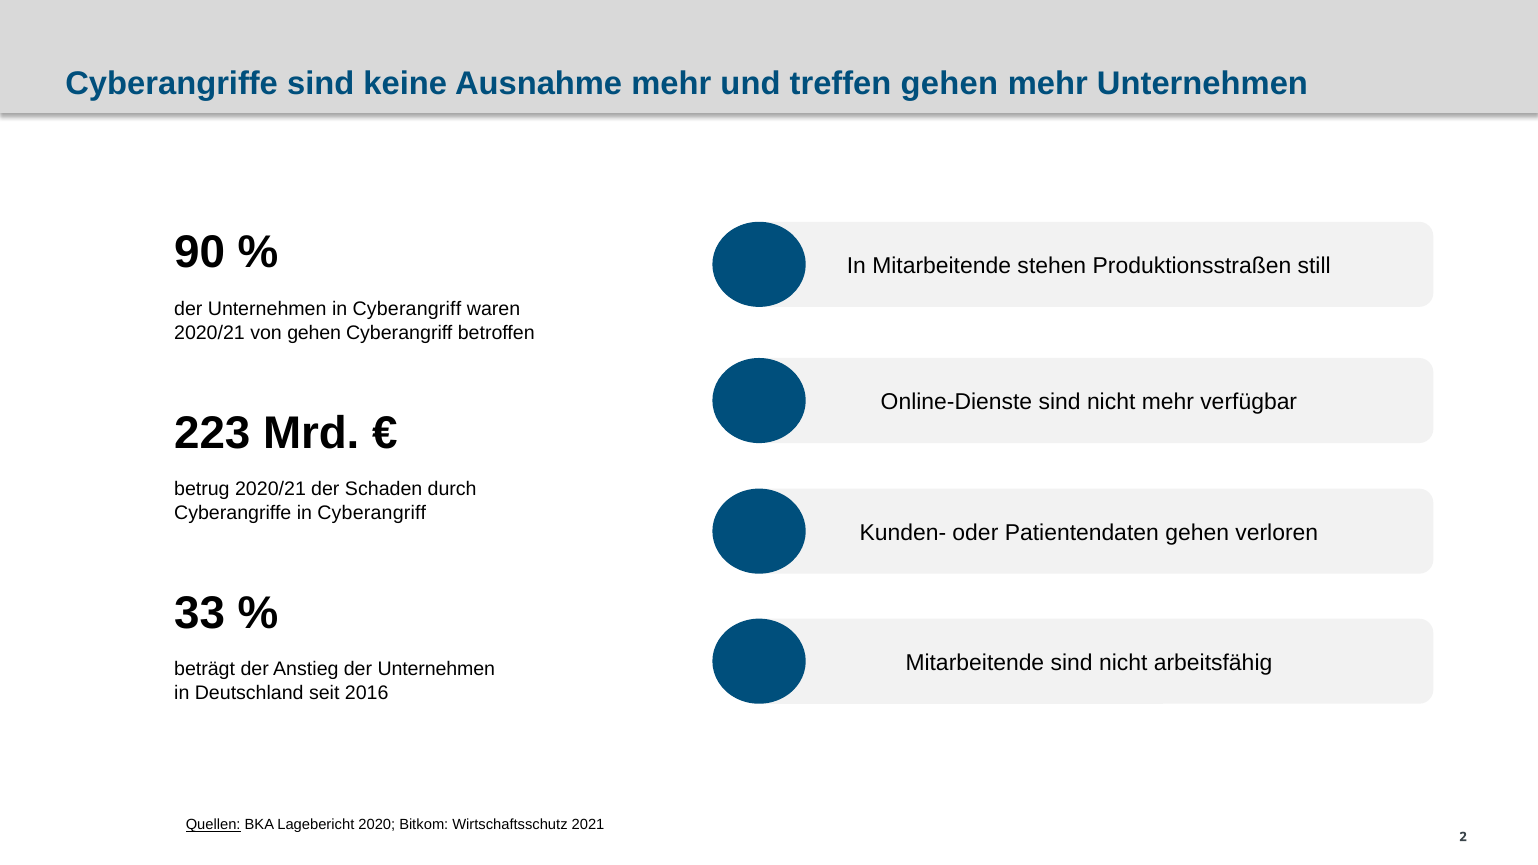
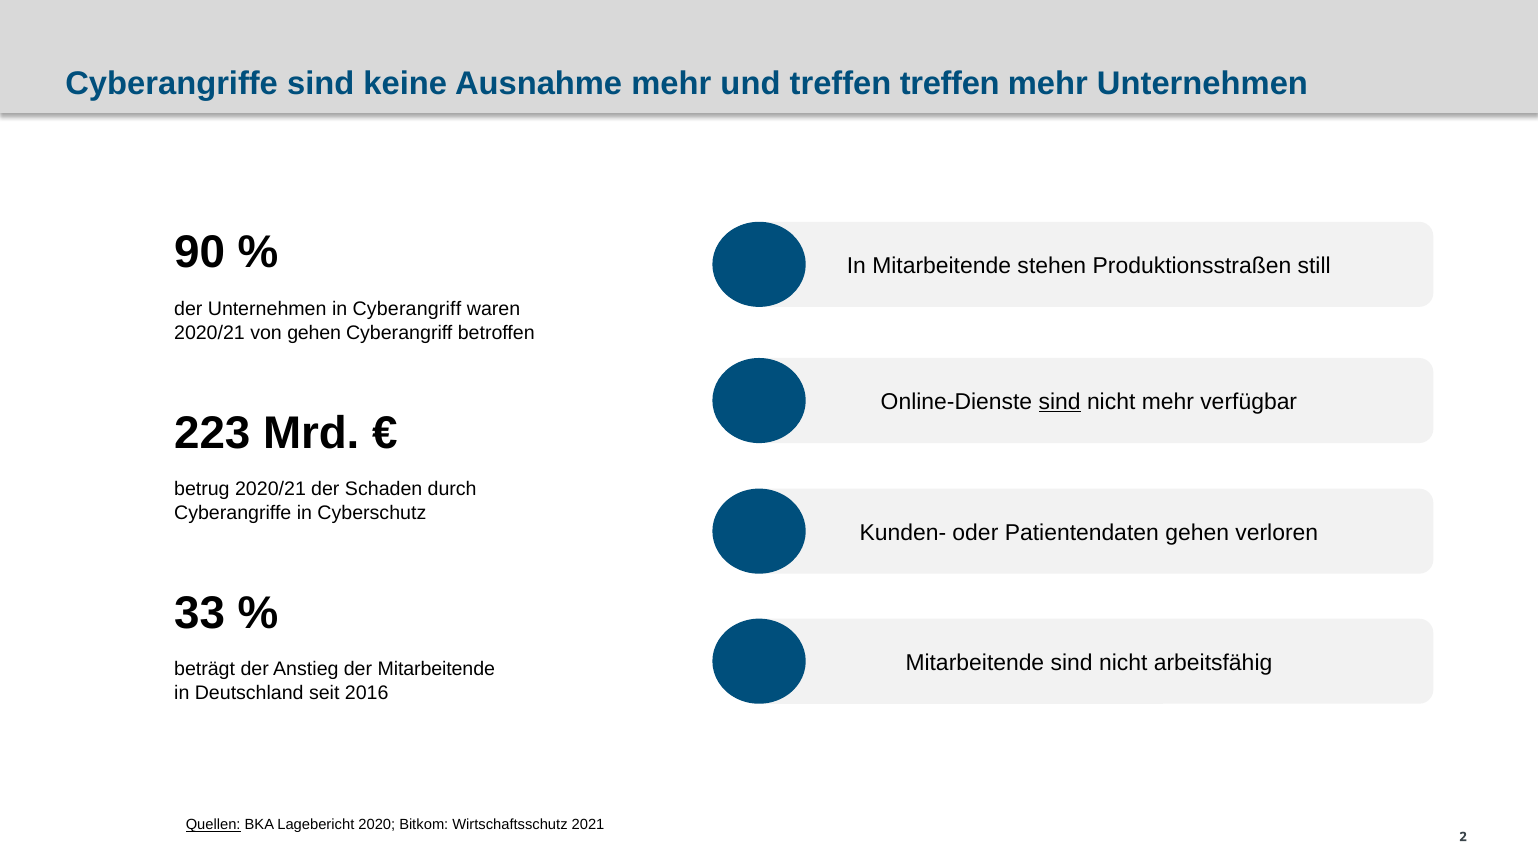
treffen gehen: gehen -> treffen
sind at (1060, 402) underline: none -> present
Cyberangriffe in Cyberangriff: Cyberangriff -> Cyberschutz
Anstieg der Unternehmen: Unternehmen -> Mitarbeitende
